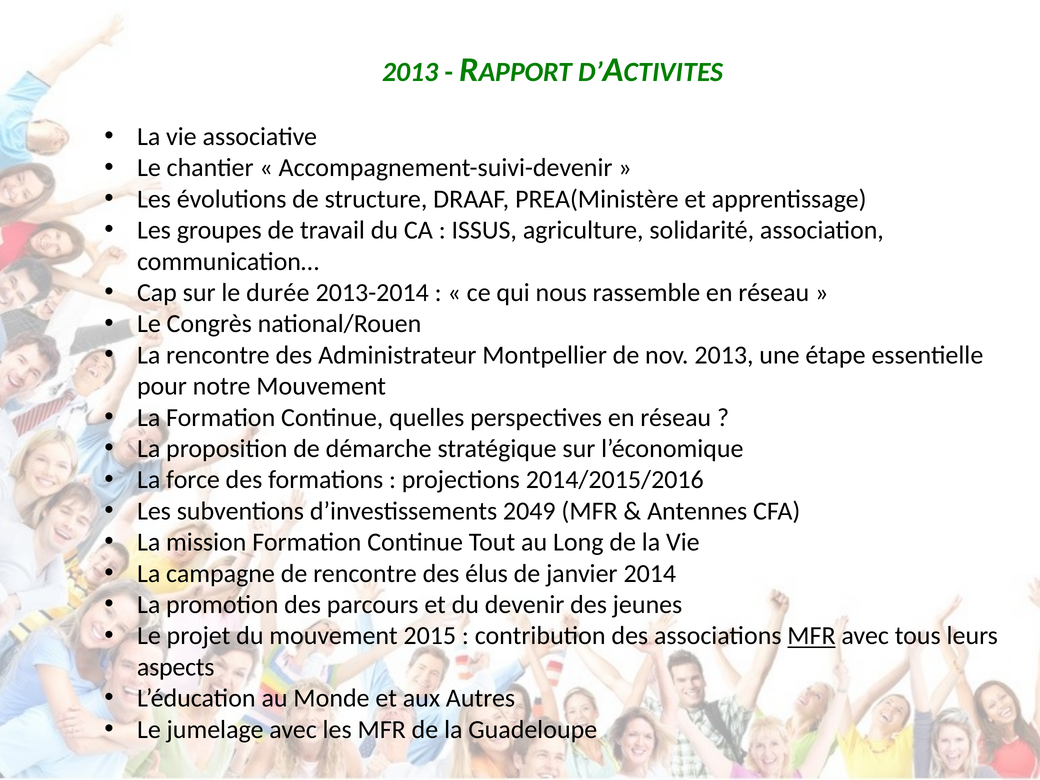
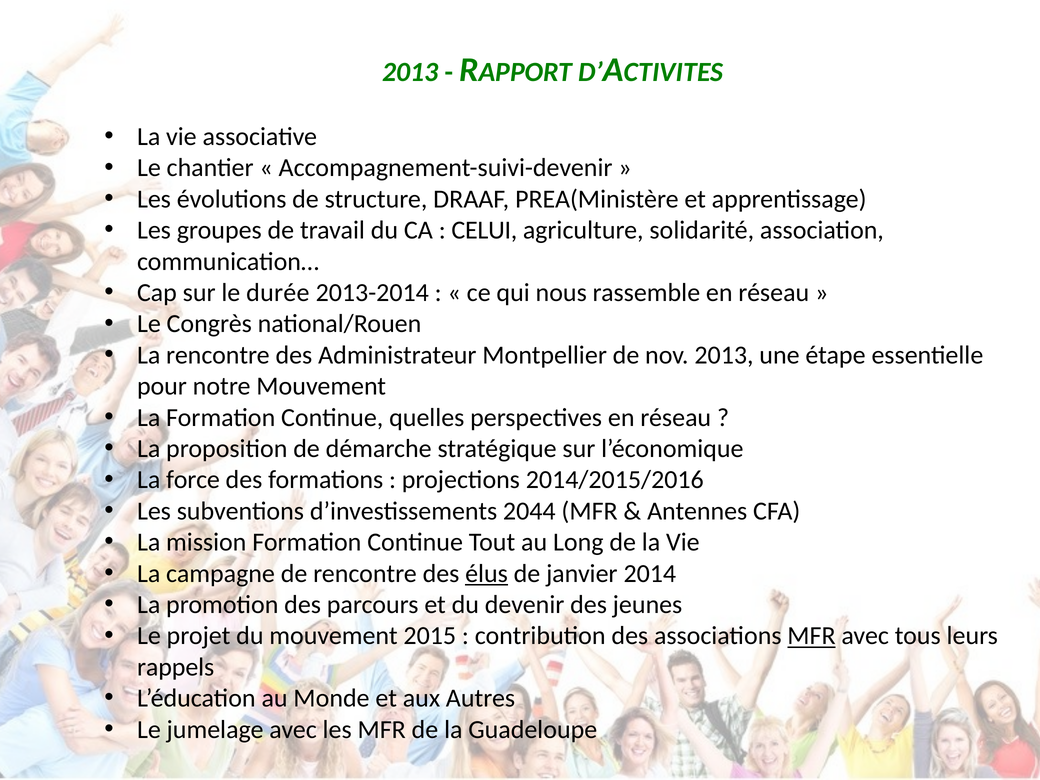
ISSUS: ISSUS -> CELUI
2049: 2049 -> 2044
élus underline: none -> present
aspects: aspects -> rappels
